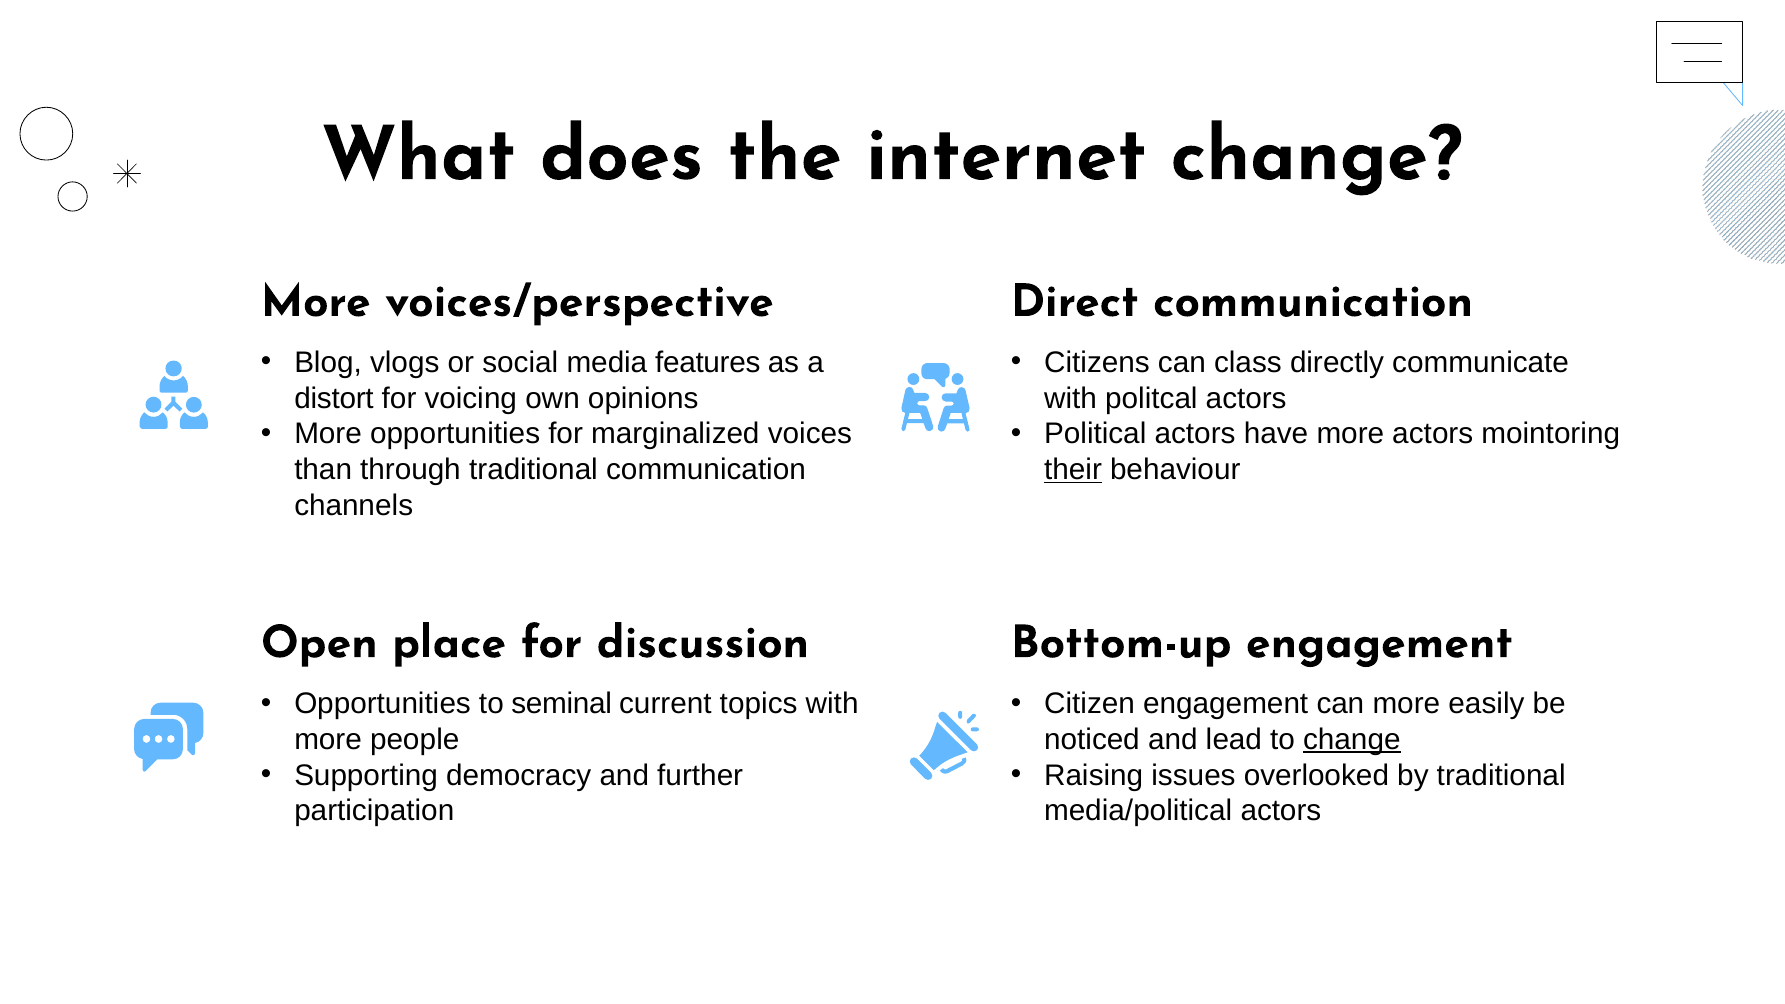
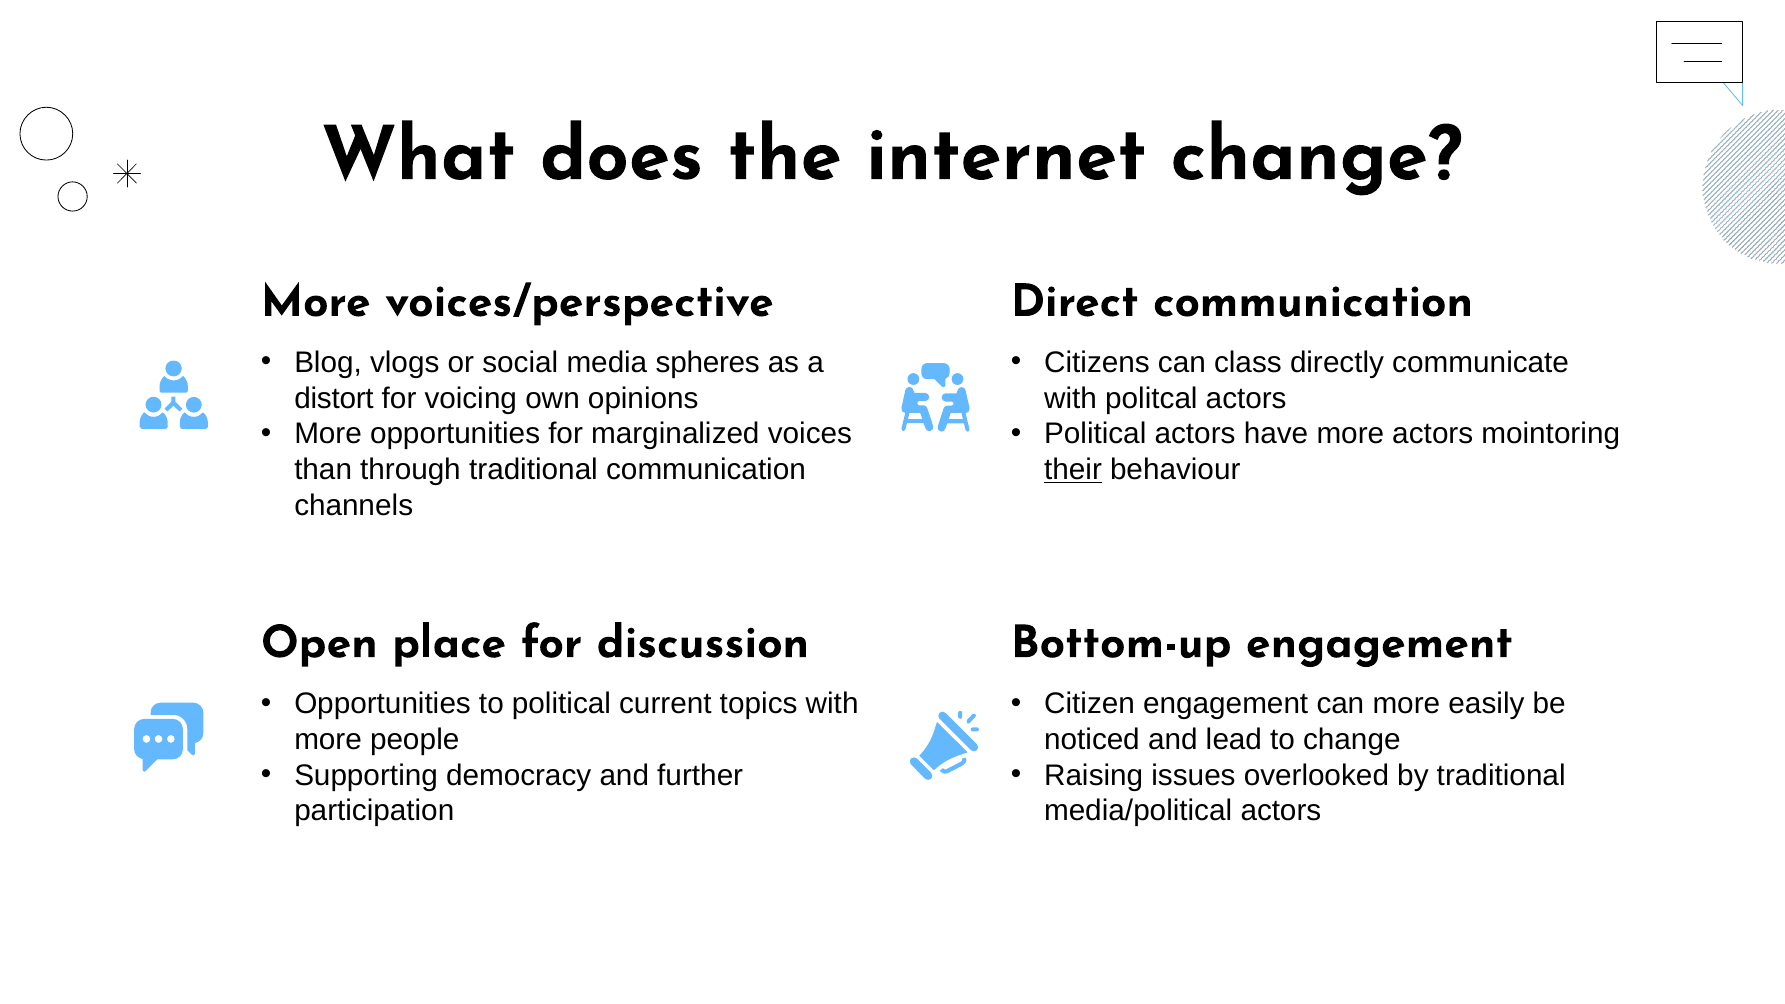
features: features -> spheres
to seminal: seminal -> political
change at (1352, 740) underline: present -> none
